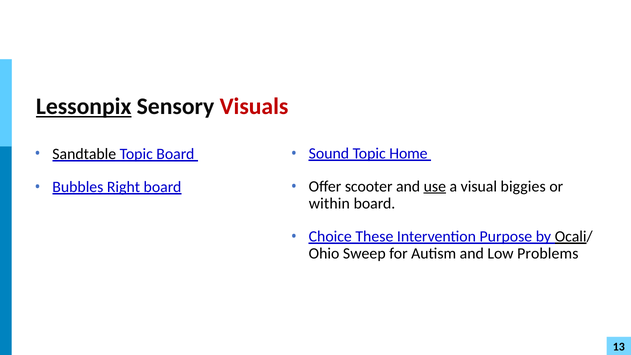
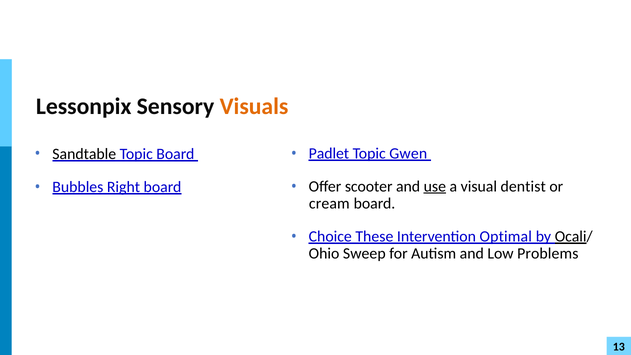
Lessonpix underline: present -> none
Visuals colour: red -> orange
Sound: Sound -> Padlet
Home: Home -> Gwen
biggies: biggies -> dentist
within: within -> cream
Purpose: Purpose -> Optimal
